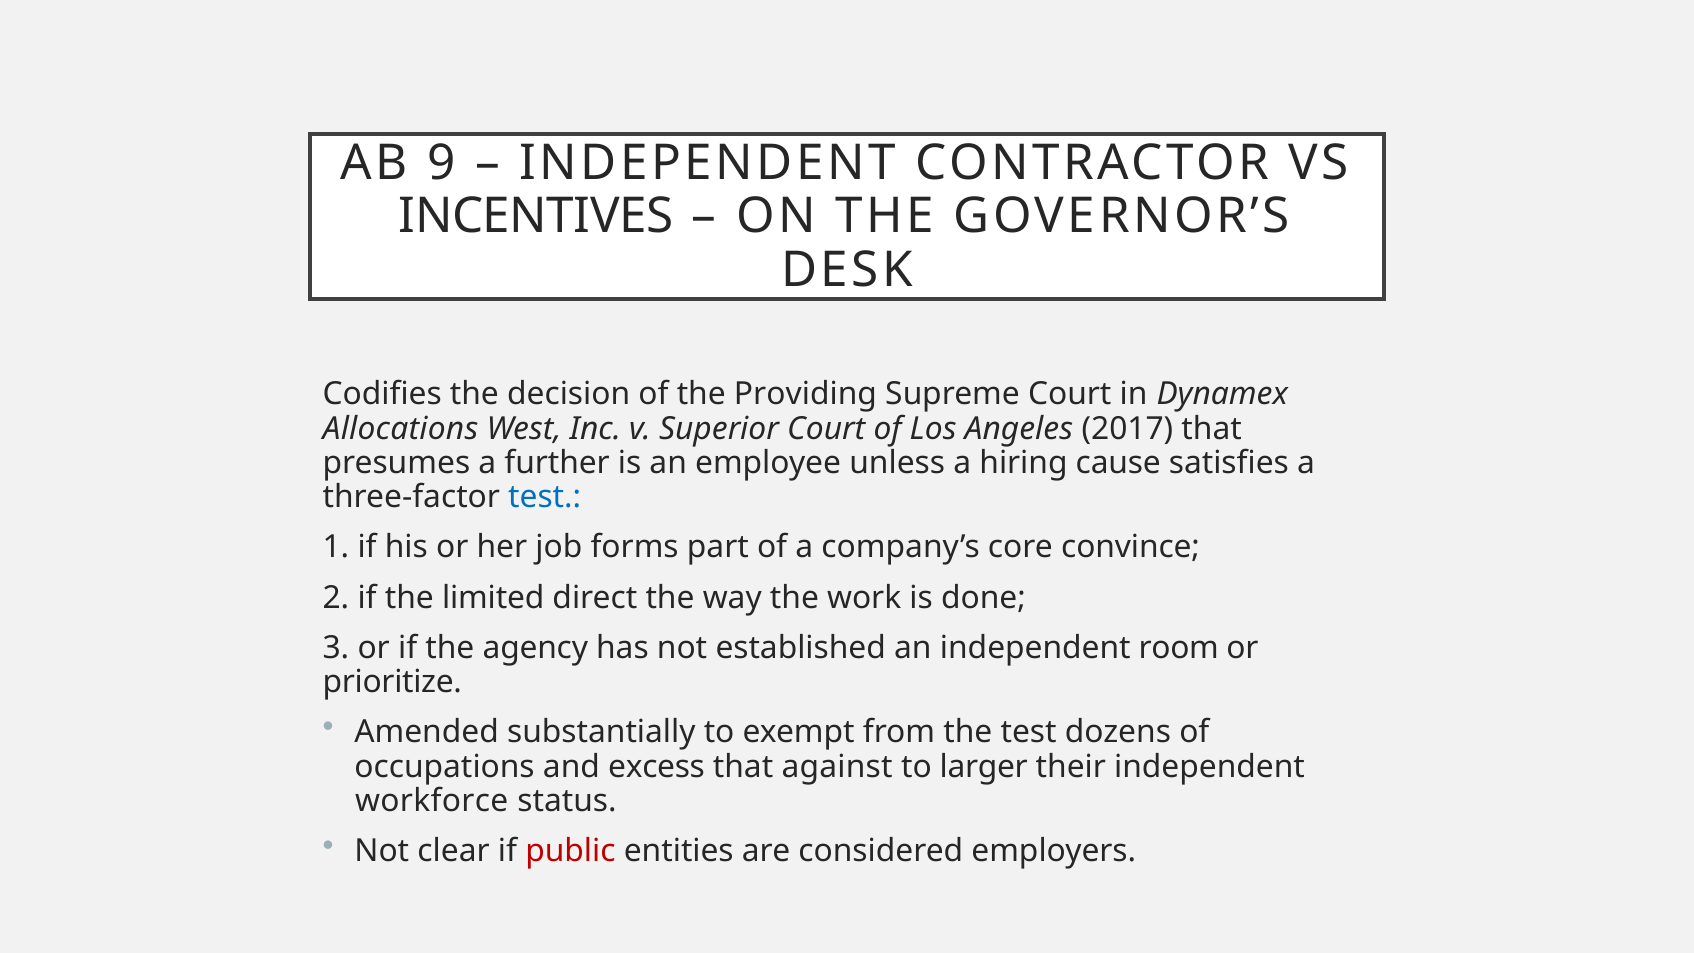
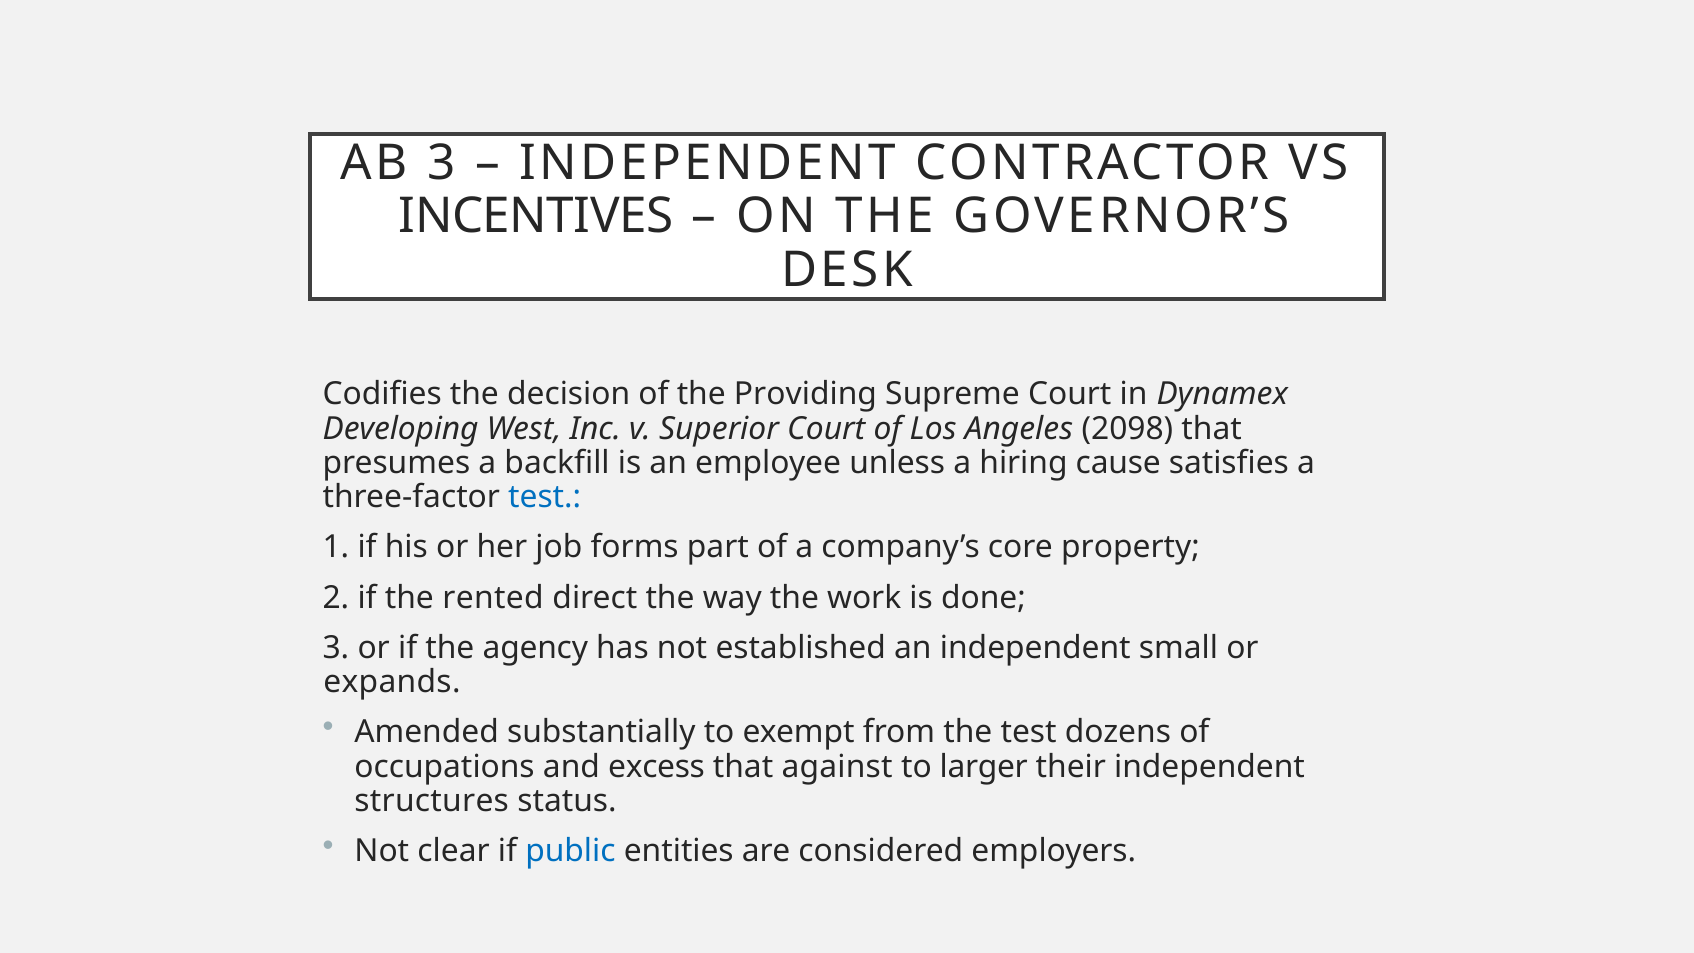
AB 9: 9 -> 3
Allocations: Allocations -> Developing
2017: 2017 -> 2098
further: further -> backfill
convince: convince -> property
limited: limited -> rented
room: room -> small
prioritize: prioritize -> expands
workforce: workforce -> structures
public colour: red -> blue
